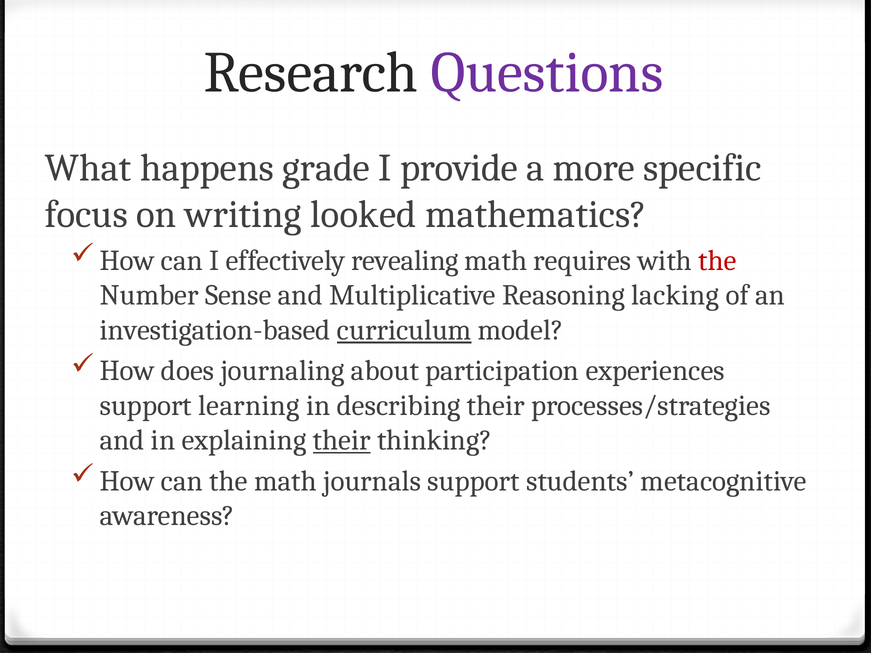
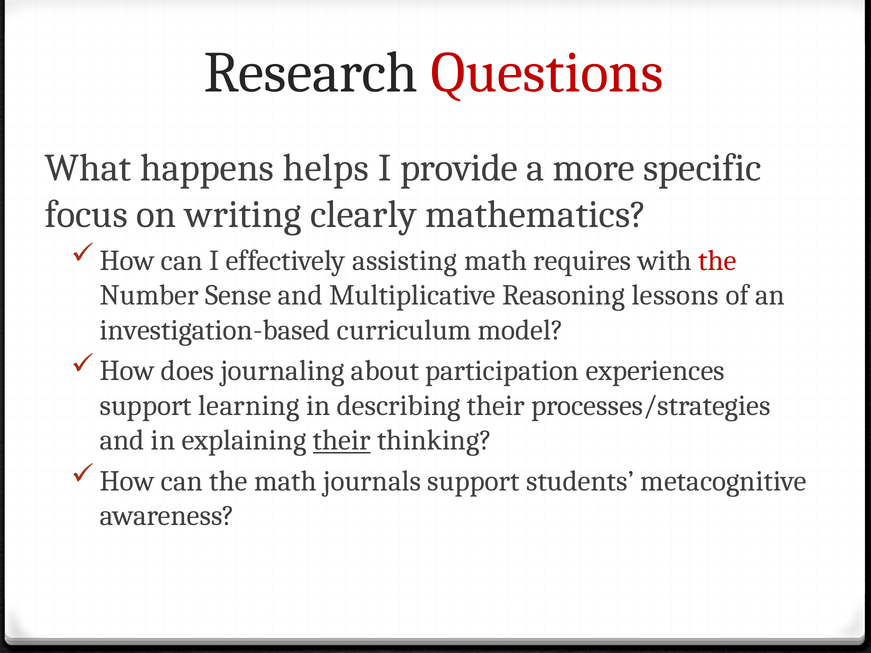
Questions colour: purple -> red
grade: grade -> helps
looked: looked -> clearly
revealing: revealing -> assisting
lacking: lacking -> lessons
curriculum underline: present -> none
